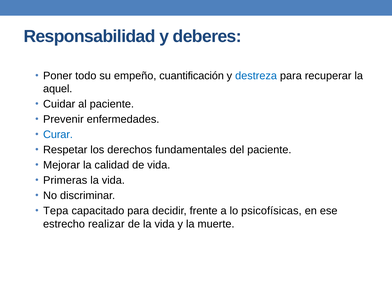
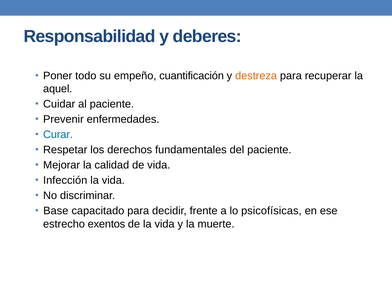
destreza colour: blue -> orange
Primeras: Primeras -> Infección
Tepa: Tepa -> Base
realizar: realizar -> exentos
